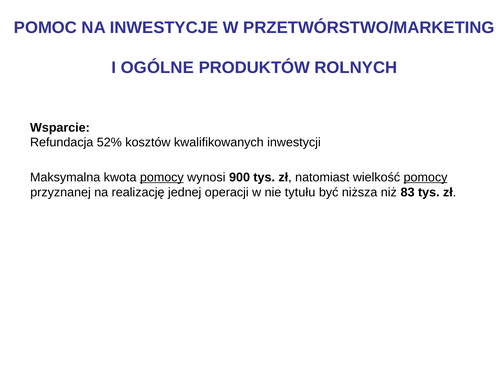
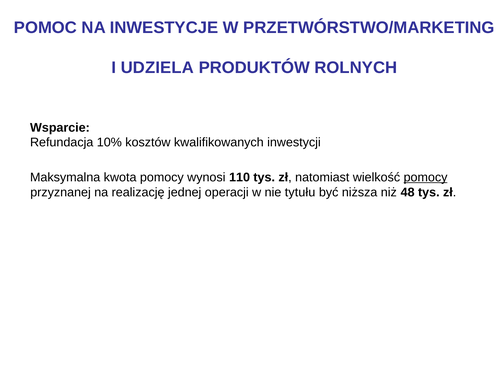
OGÓLNE: OGÓLNE -> UDZIELA
52%: 52% -> 10%
pomocy at (162, 177) underline: present -> none
900: 900 -> 110
83: 83 -> 48
